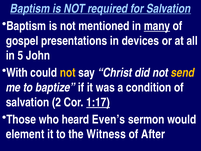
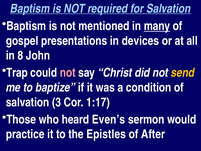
5: 5 -> 8
With: With -> Trap
not at (68, 73) colour: yellow -> pink
2: 2 -> 3
1:17 underline: present -> none
element: element -> practice
Witness: Witness -> Epistles
